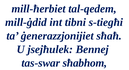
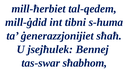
s-tiegħi: s-tiegħi -> s-huma
